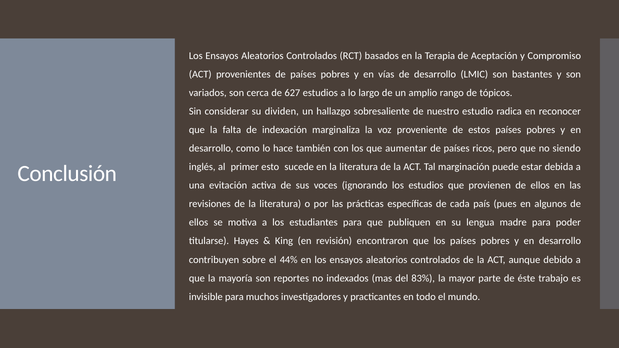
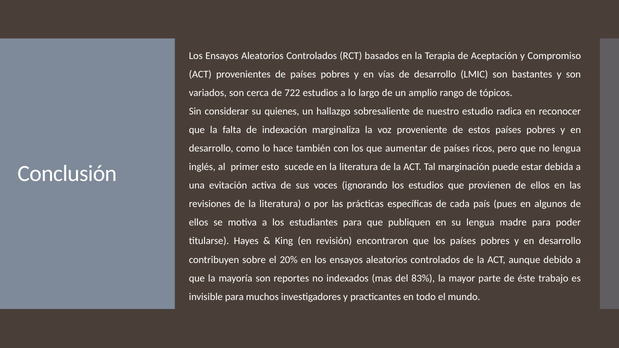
627: 627 -> 722
dividen: dividen -> quienes
no siendo: siendo -> lengua
44%: 44% -> 20%
